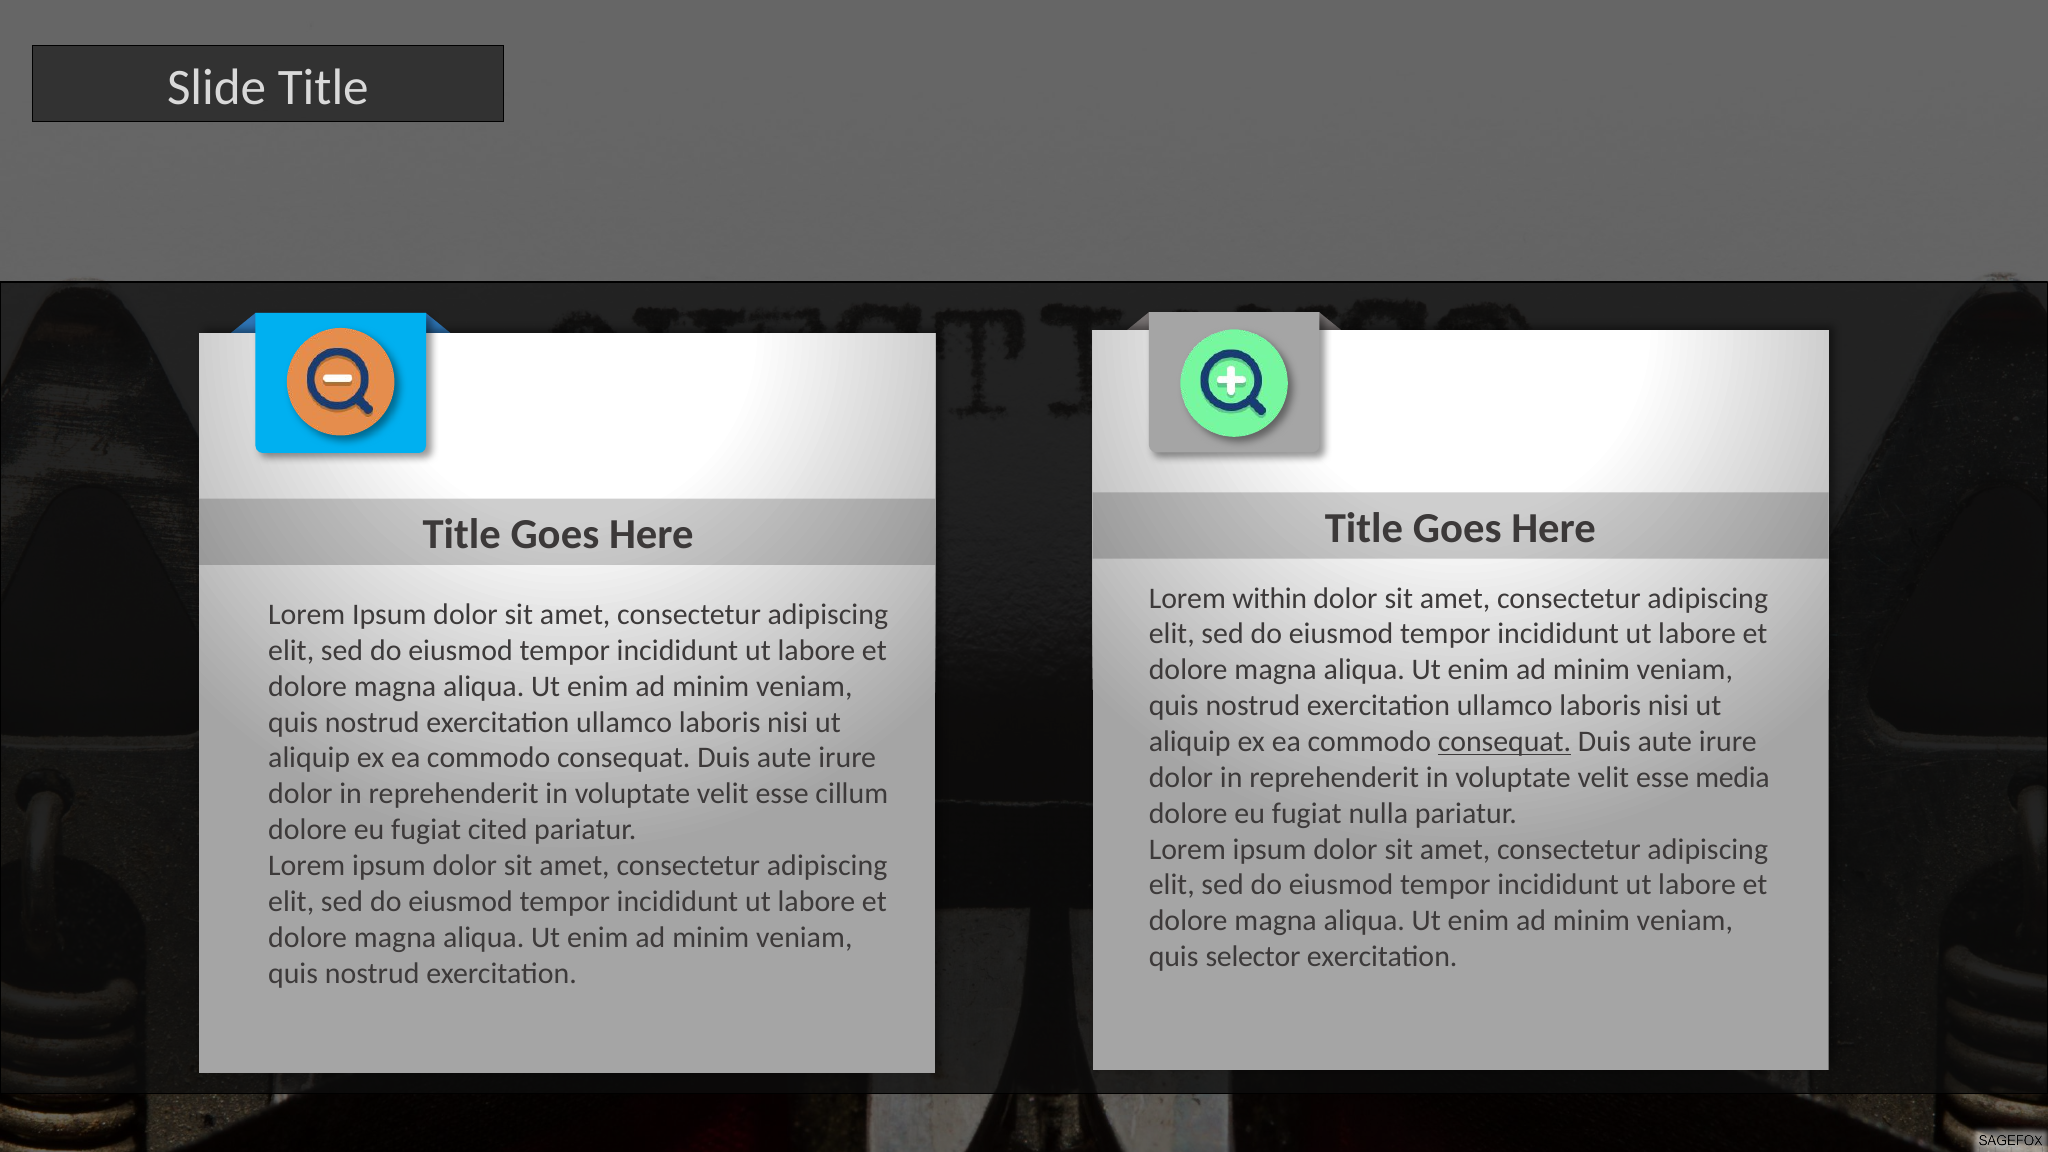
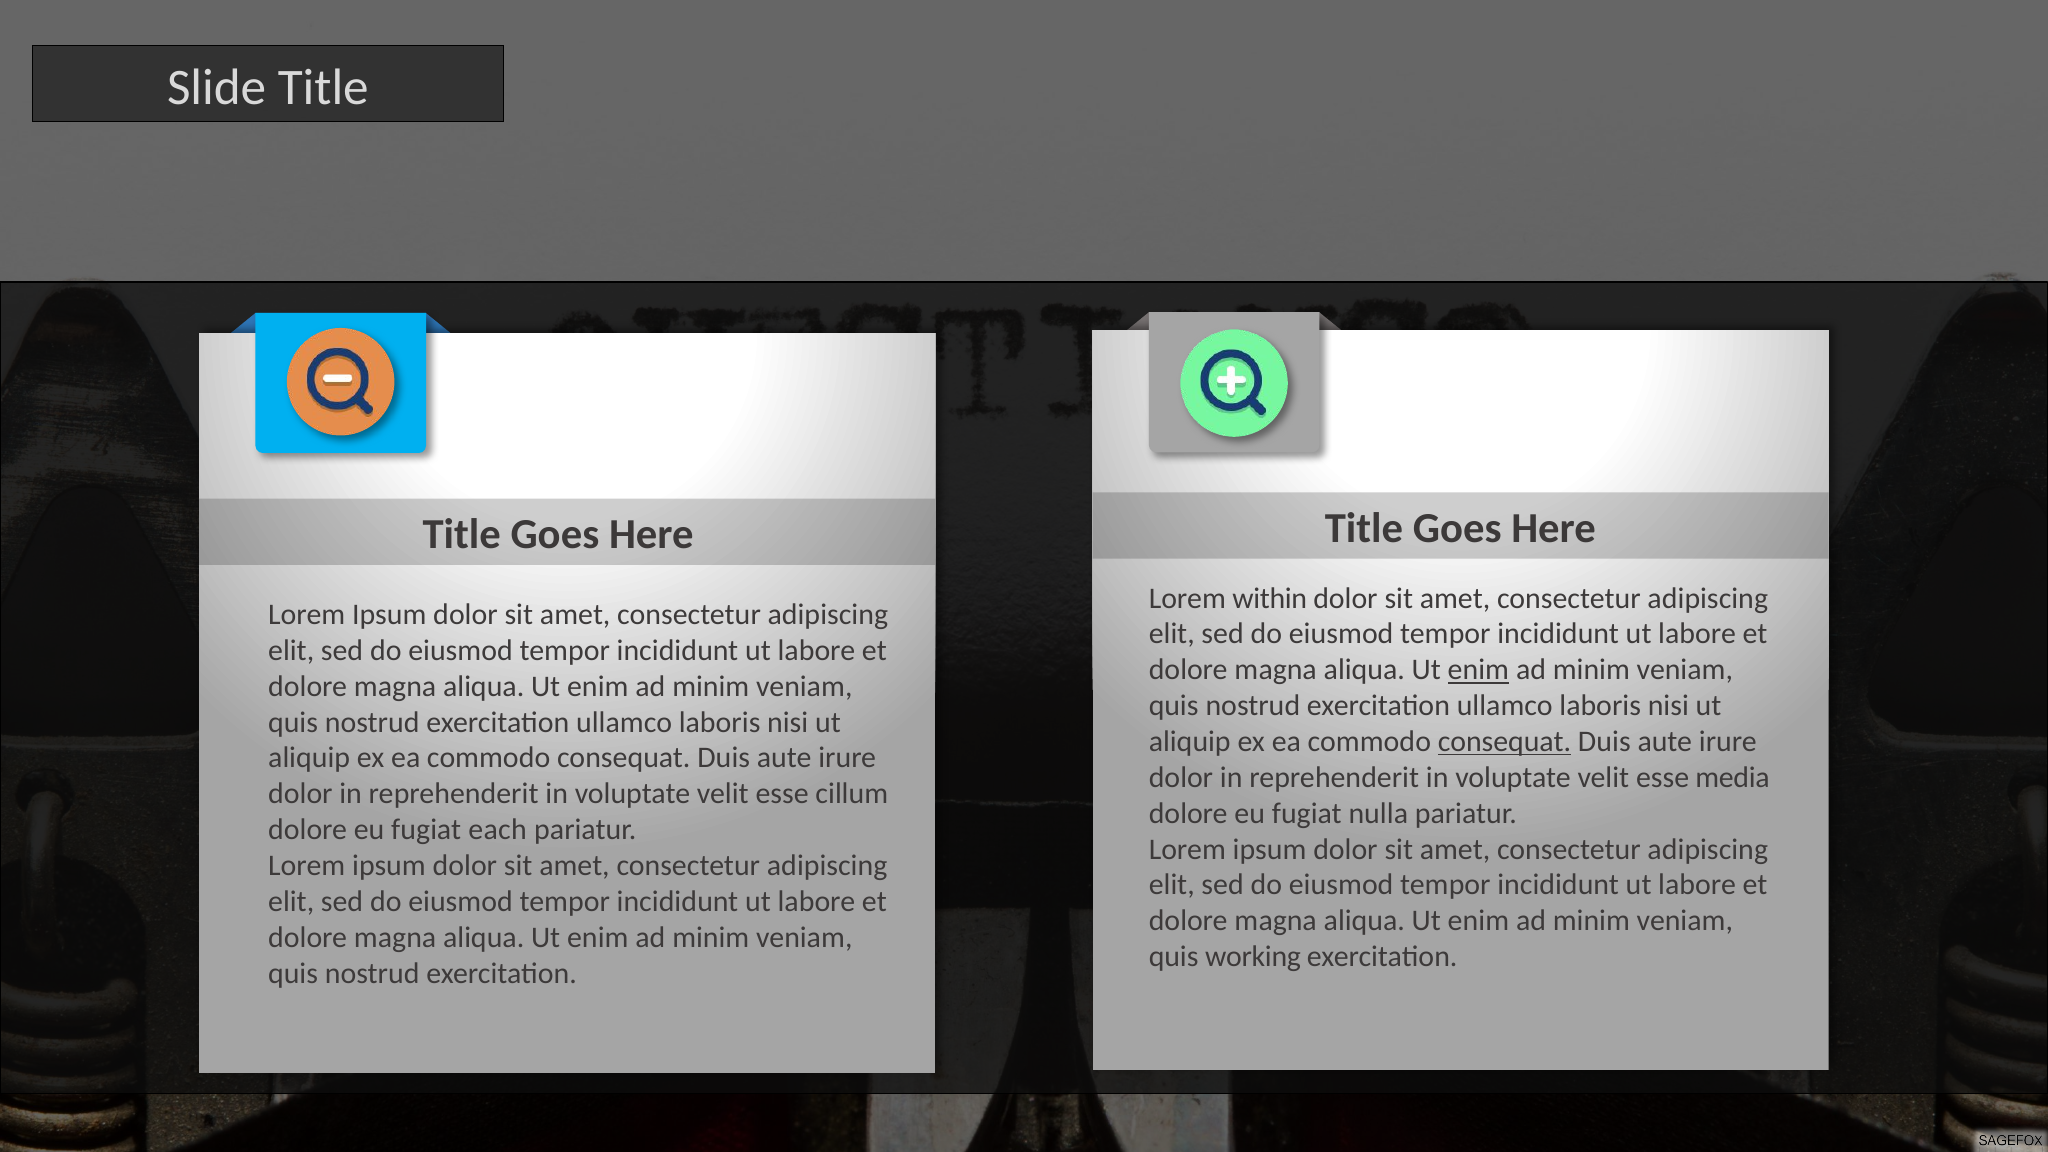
enim at (1478, 670) underline: none -> present
cited: cited -> each
selector: selector -> working
